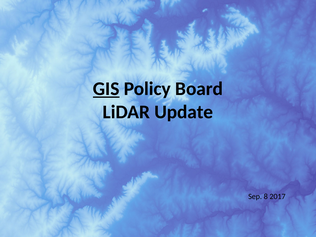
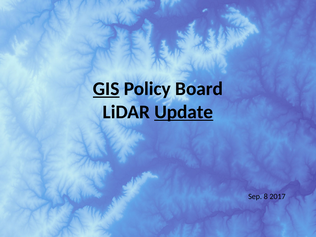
Update underline: none -> present
